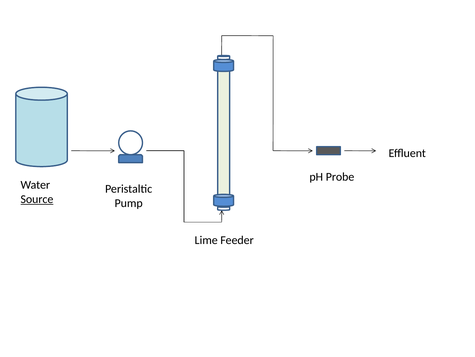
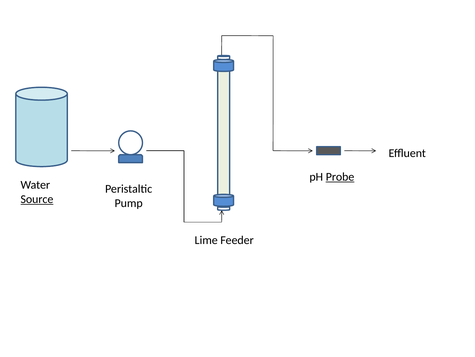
Probe underline: none -> present
